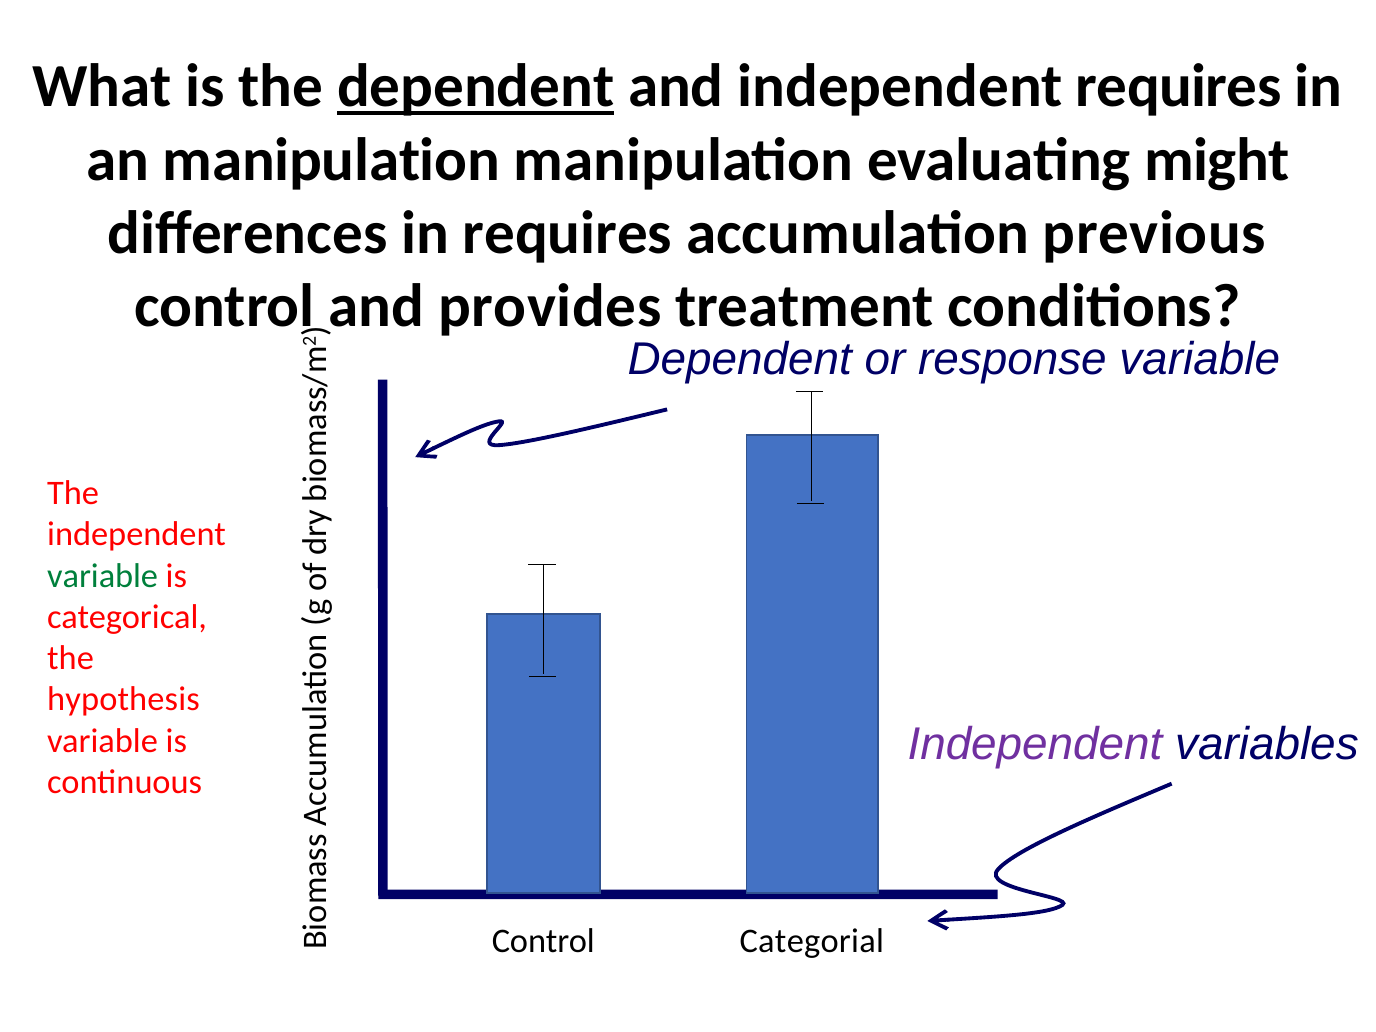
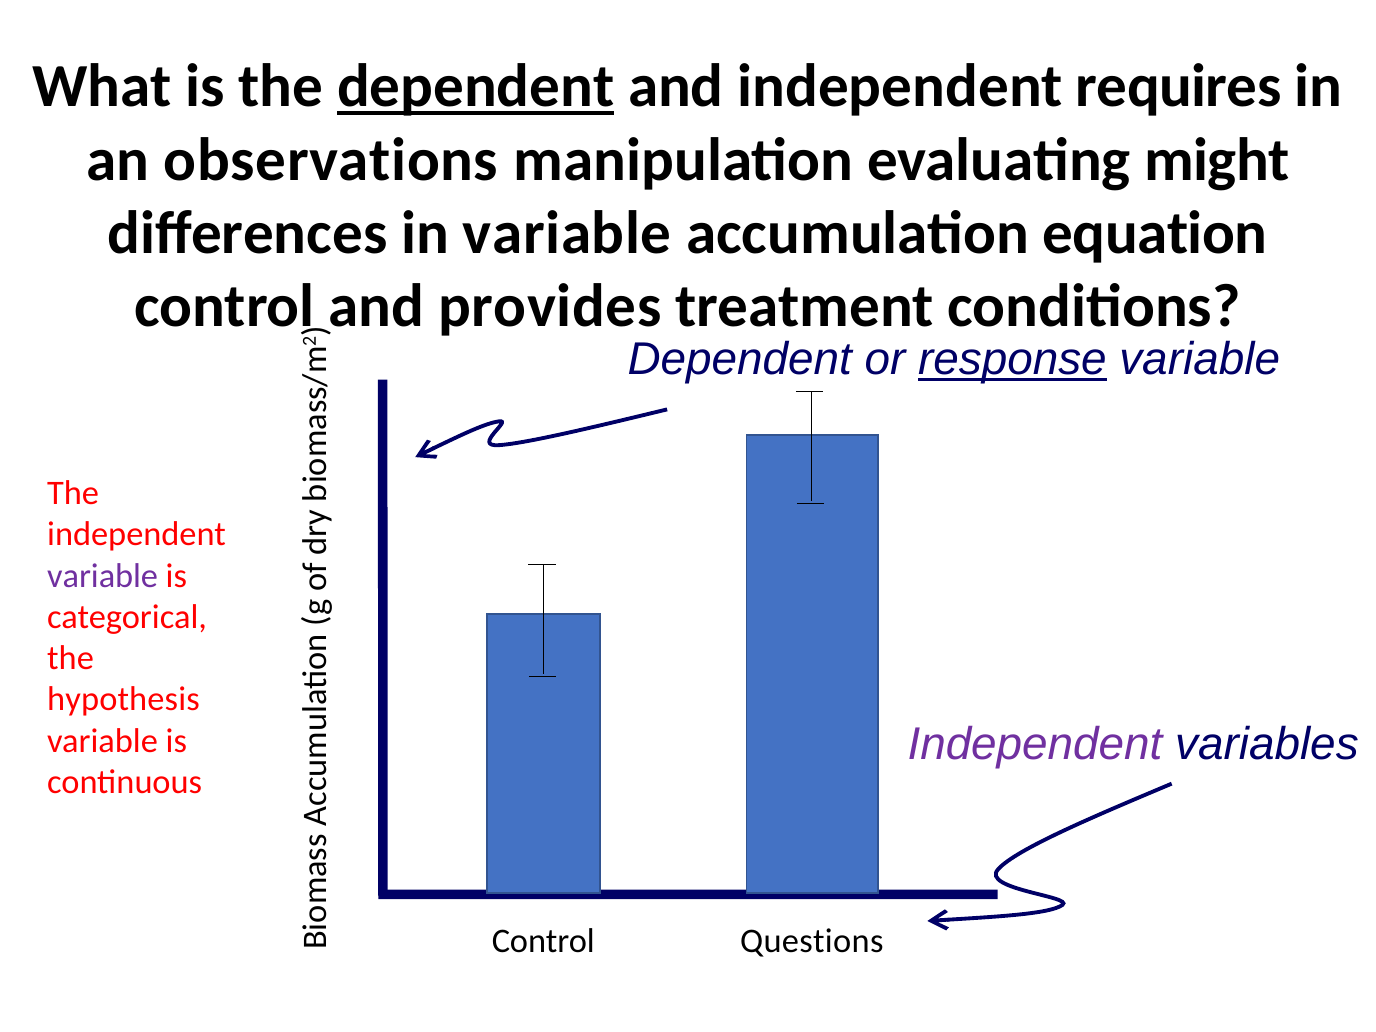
an manipulation: manipulation -> observations
in requires: requires -> variable
previous: previous -> equation
response underline: none -> present
variable at (103, 576) colour: green -> purple
Categorial: Categorial -> Questions
